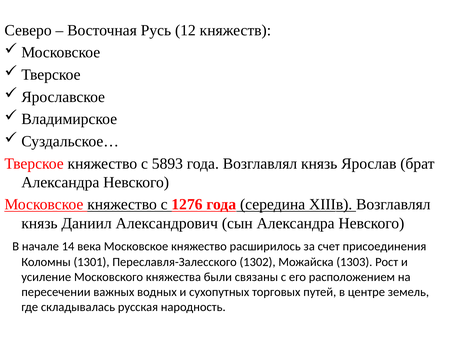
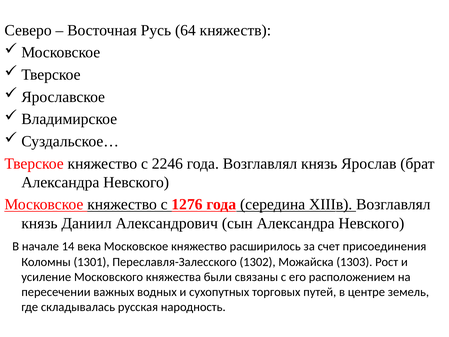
12: 12 -> 64
5893: 5893 -> 2246
